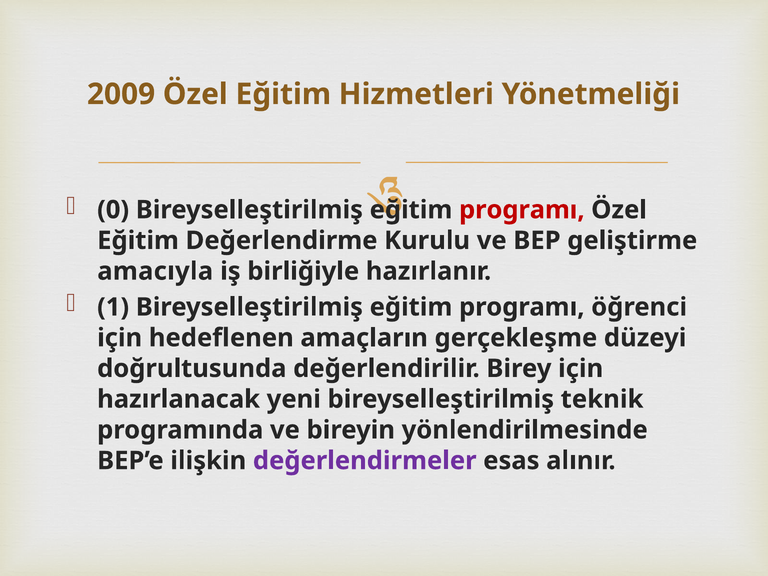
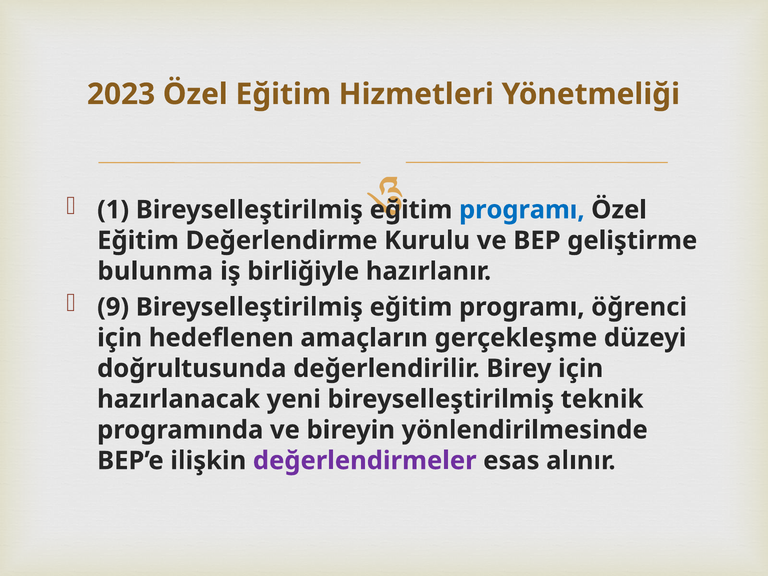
2009: 2009 -> 2023
0: 0 -> 1
programı at (522, 210) colour: red -> blue
amacıyla: amacıyla -> bulunma
1: 1 -> 9
